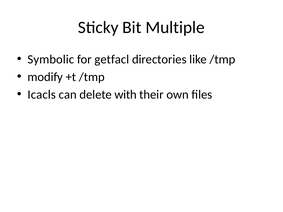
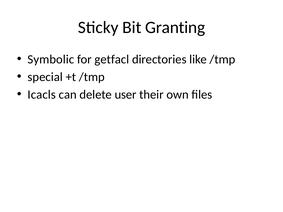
Multiple: Multiple -> Granting
modify: modify -> special
with: with -> user
